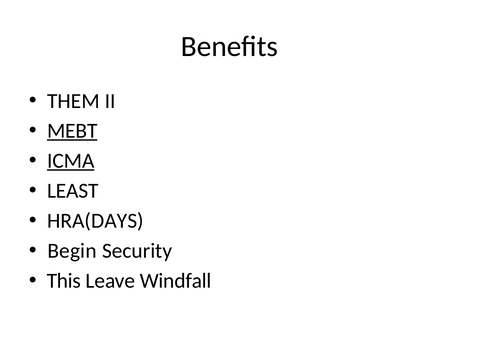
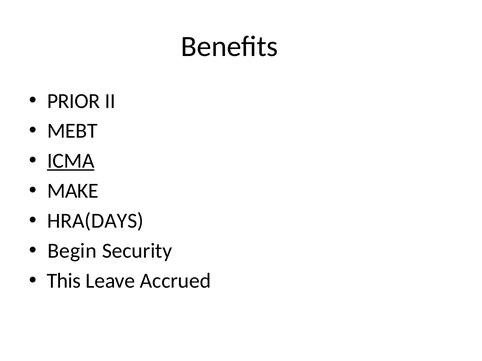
THEM: THEM -> PRIOR
MEBT underline: present -> none
LEAST: LEAST -> MAKE
Windfall: Windfall -> Accrued
